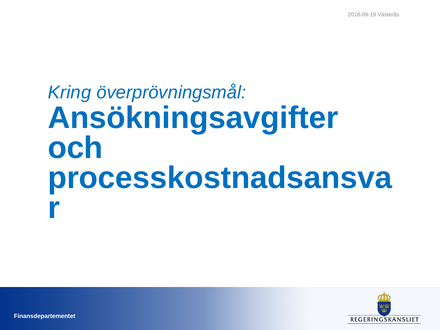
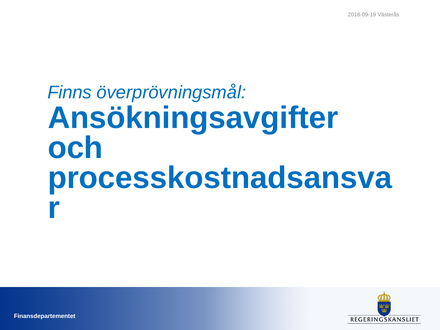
Kring: Kring -> Finns
